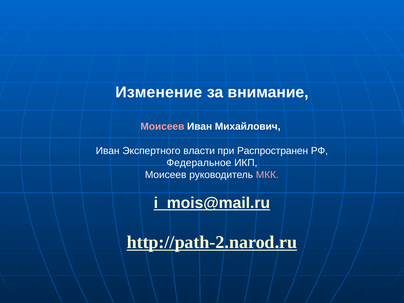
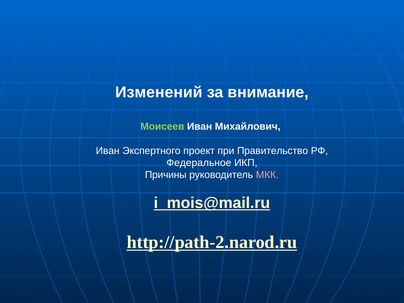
Изменение: Изменение -> Изменений
Моисеев at (162, 126) colour: pink -> light green
власти: власти -> проект
Распространен: Распространен -> Правительство
Моисеев at (166, 175): Моисеев -> Причины
